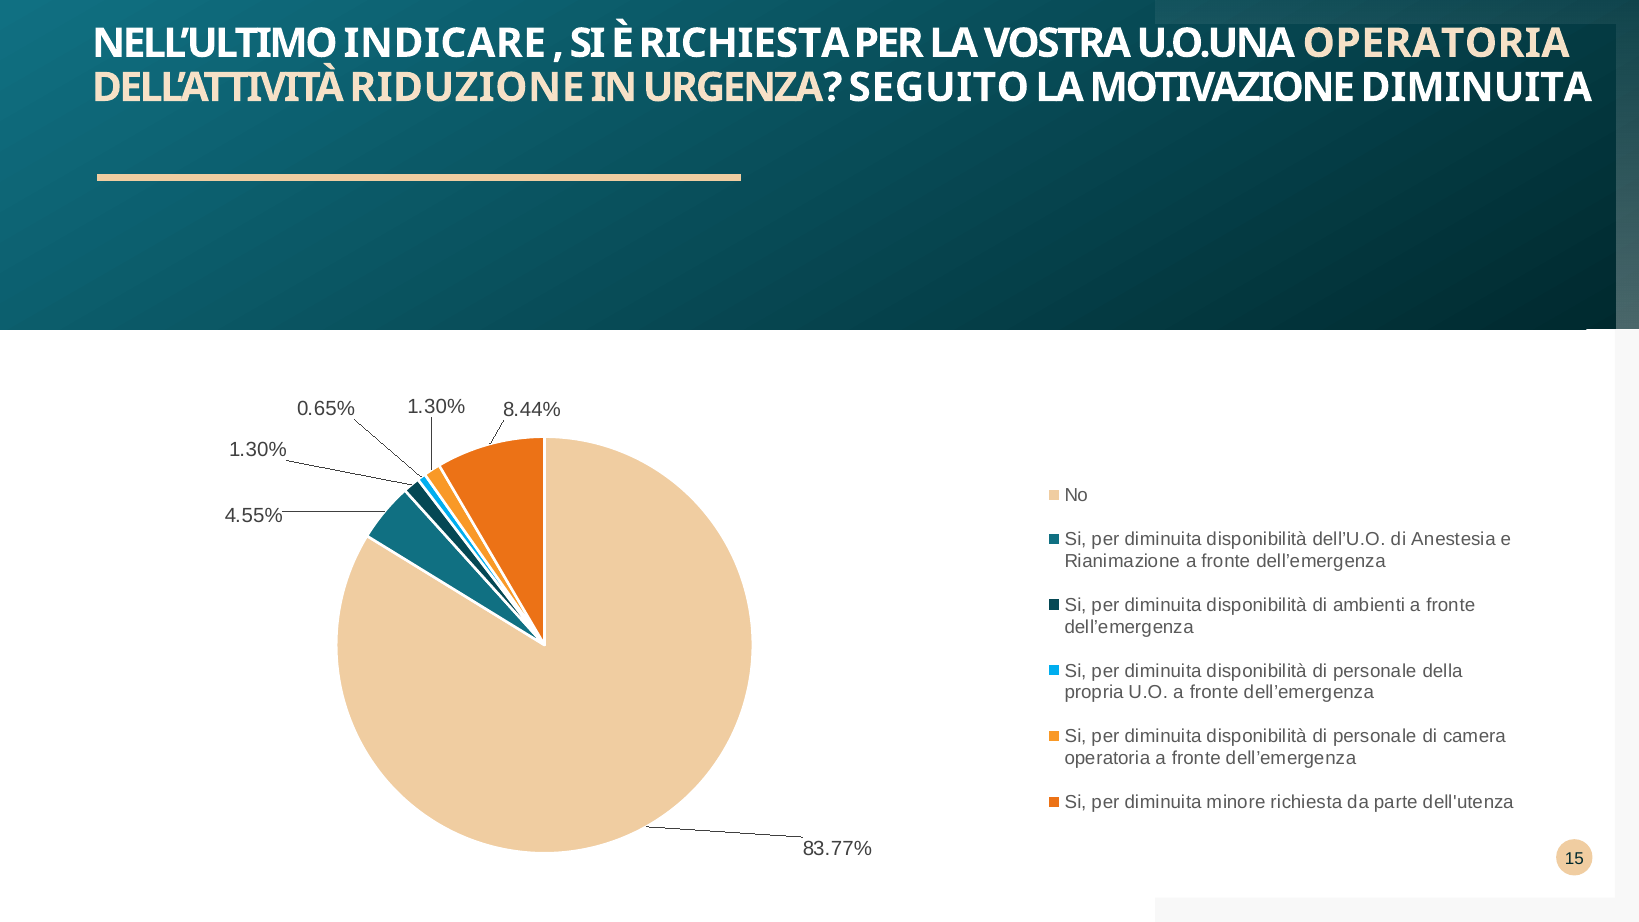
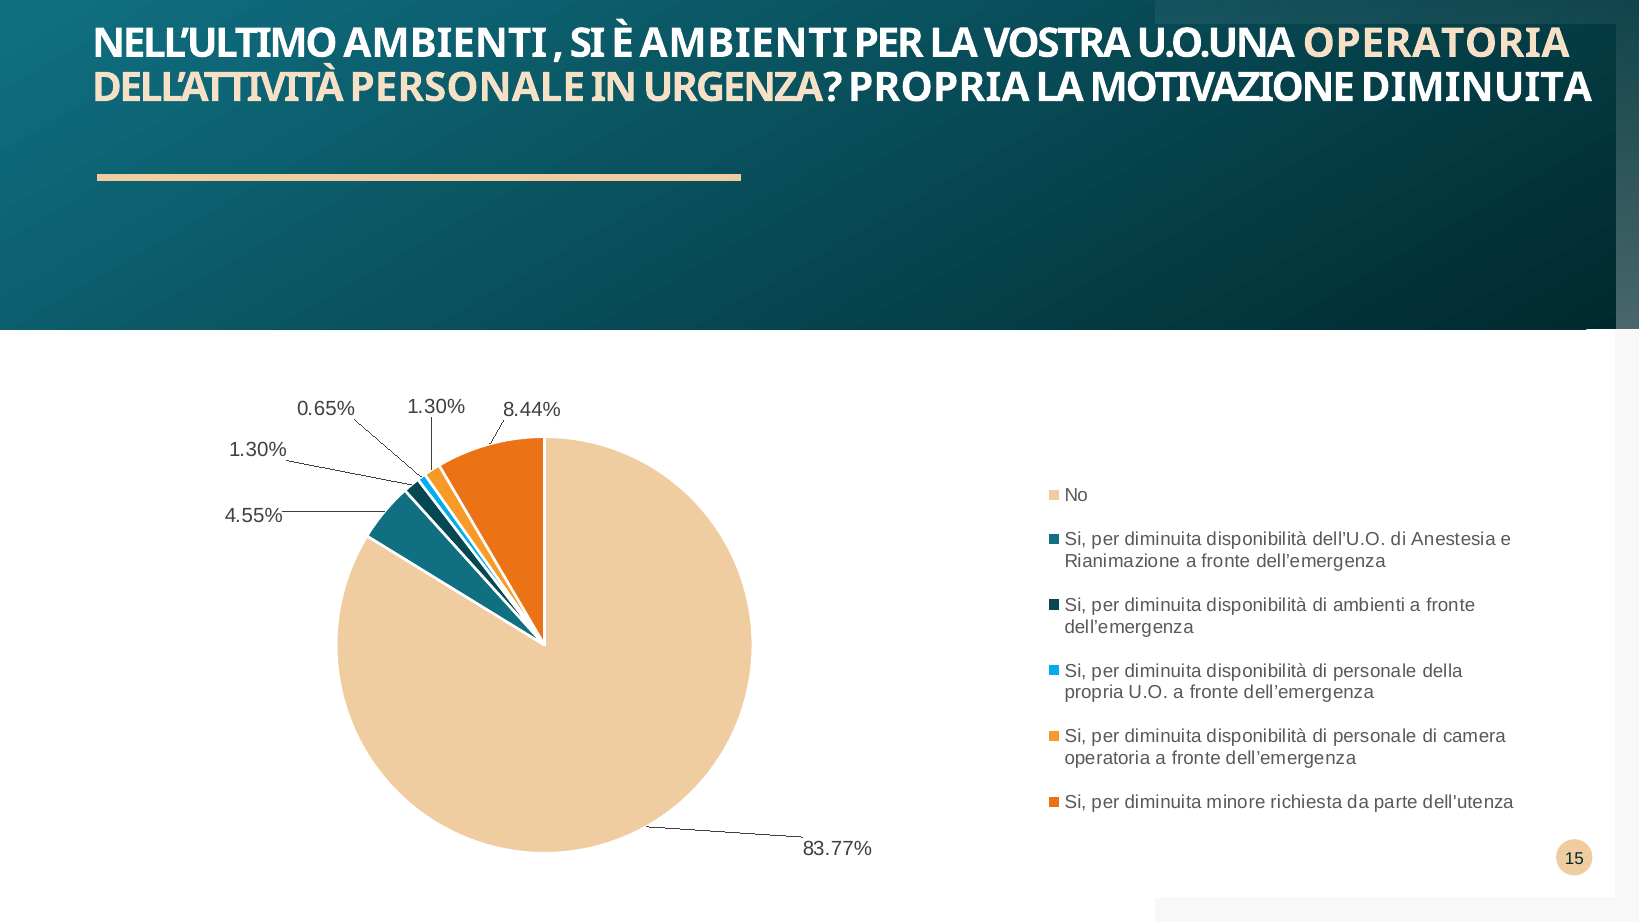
NELL’ULTIMO INDICARE: INDICARE -> AMBIENTI
È RICHIESTA: RICHIESTA -> AMBIENTI
DELL’ATTIVITÀ RIDUZIONE: RIDUZIONE -> PERSONALE
URGENZA SEGUITO: SEGUITO -> PROPRIA
